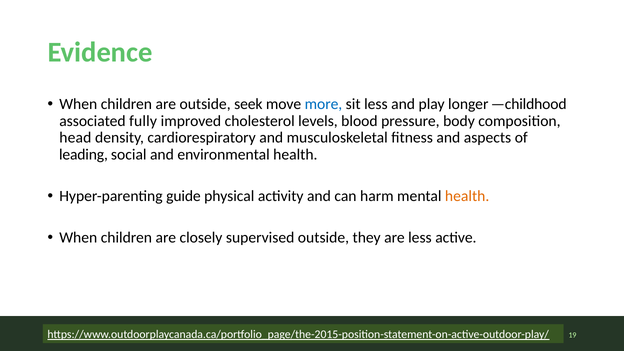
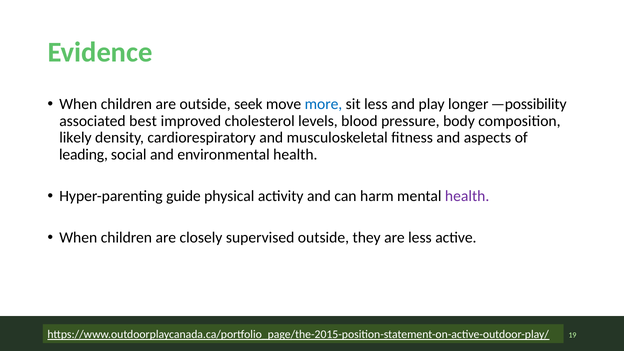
—childhood: —childhood -> —possibility
fully: fully -> best
head: head -> likely
health at (467, 196) colour: orange -> purple
